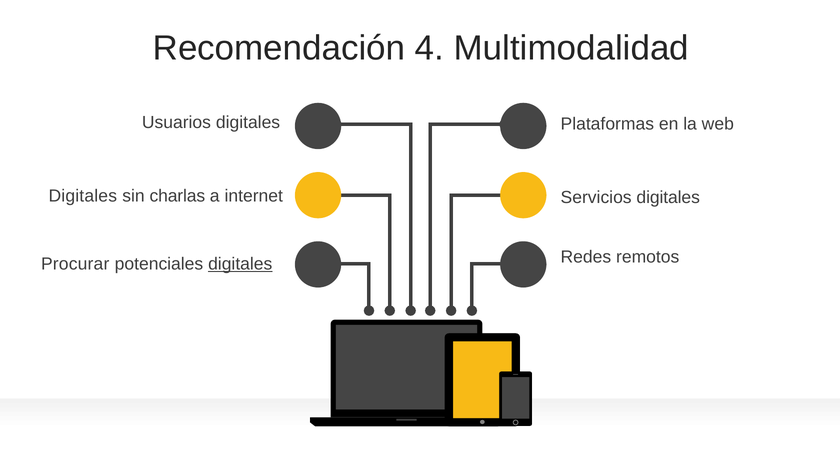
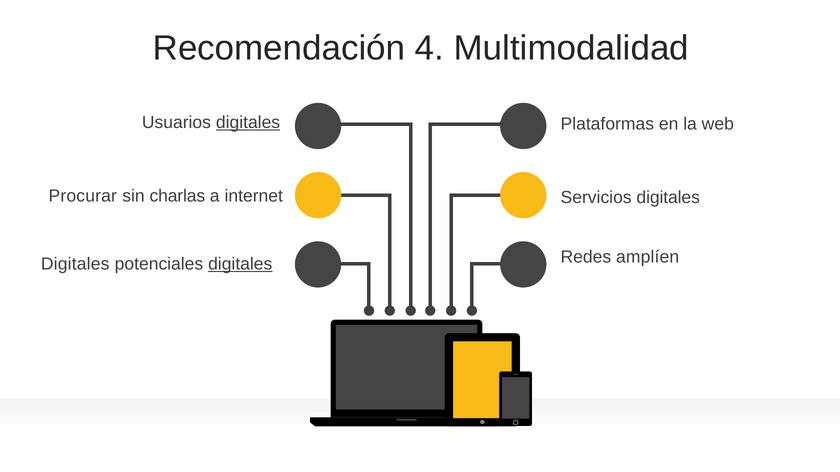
digitales at (248, 123) underline: none -> present
Digitales at (83, 196): Digitales -> Procurar
remotos: remotos -> amplíen
Procurar at (75, 264): Procurar -> Digitales
